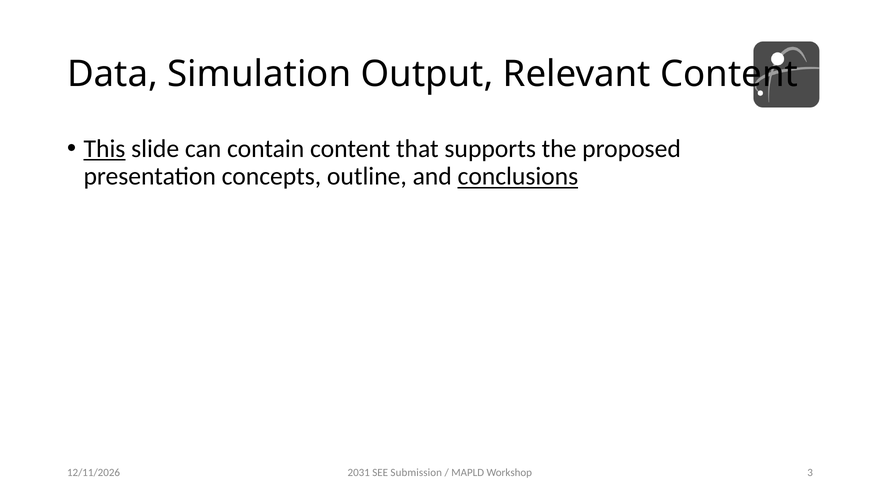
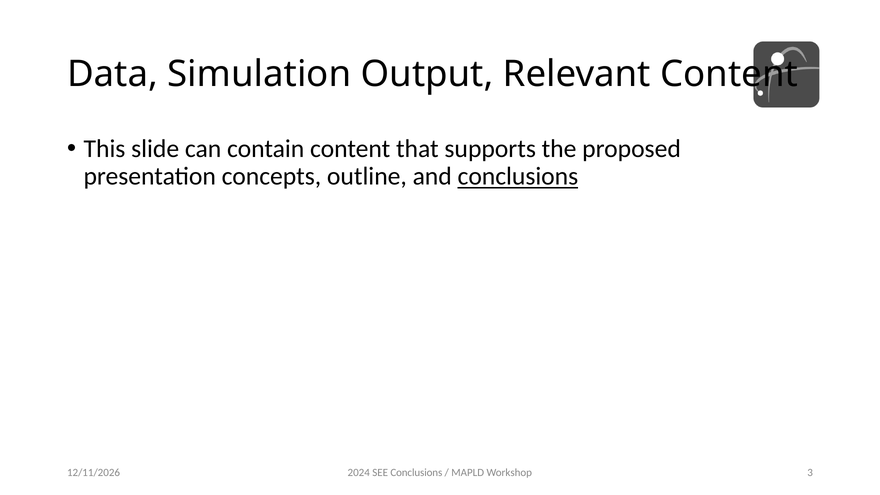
This underline: present -> none
2031: 2031 -> 2024
SEE Submission: Submission -> Conclusions
